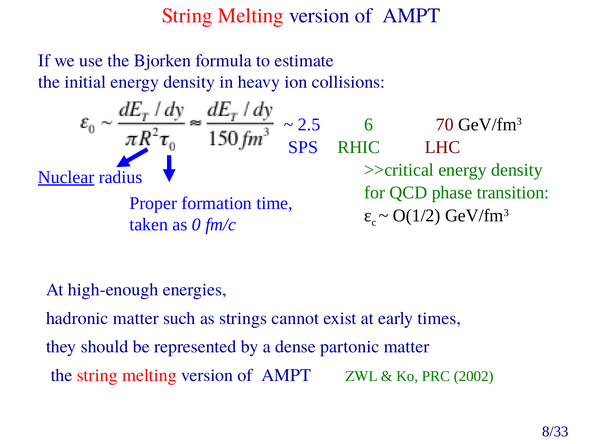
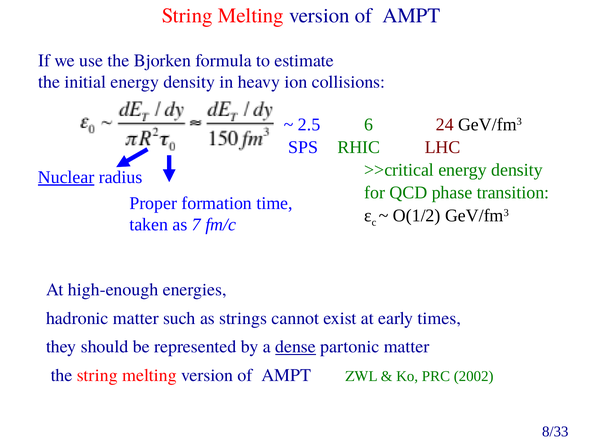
70: 70 -> 24
0: 0 -> 7
dense underline: none -> present
